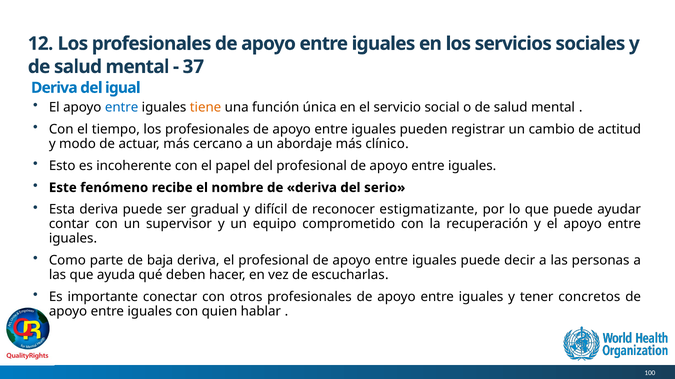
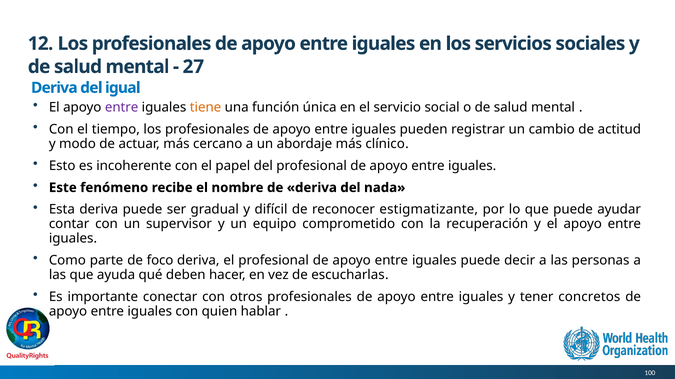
37: 37 -> 27
entre at (122, 108) colour: blue -> purple
serio: serio -> nada
baja: baja -> foco
